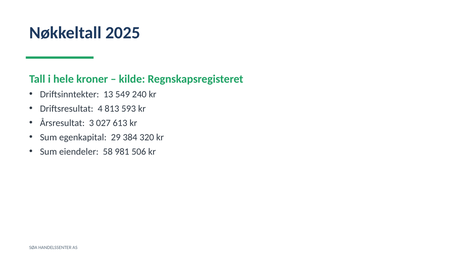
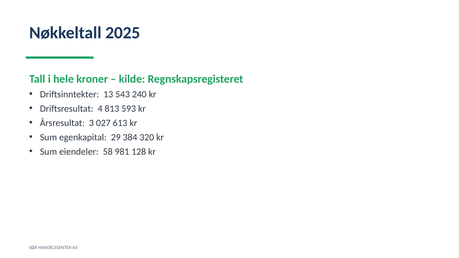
549: 549 -> 543
506: 506 -> 128
